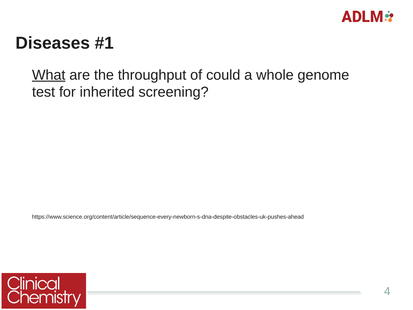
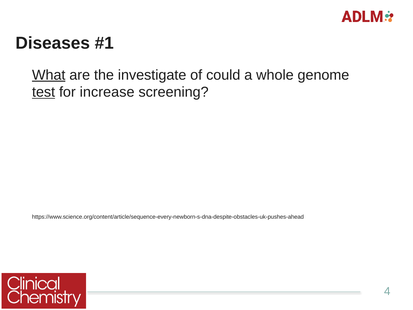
throughput: throughput -> investigate
test underline: none -> present
inherited: inherited -> increase
